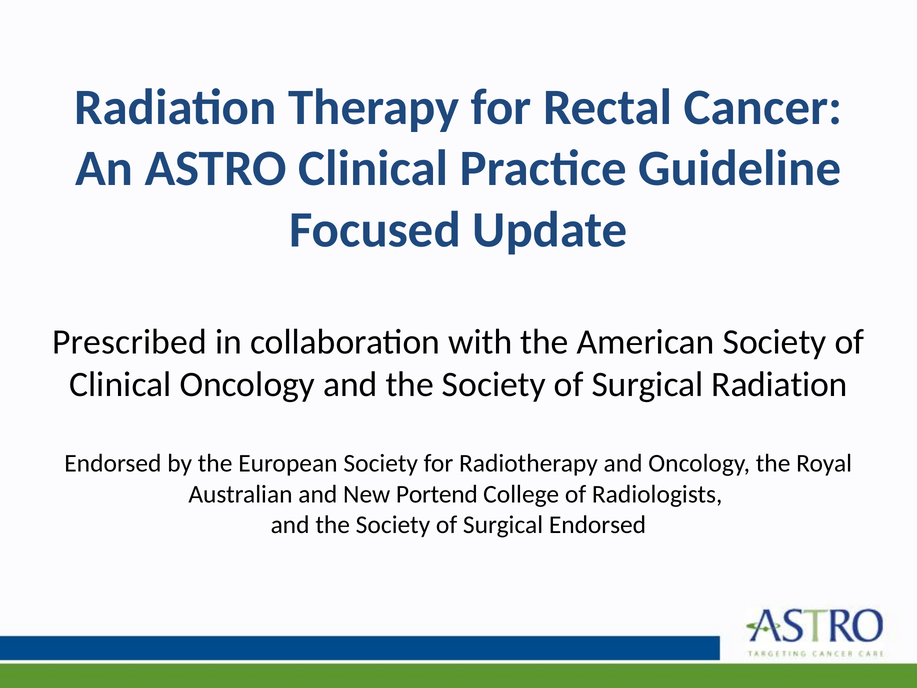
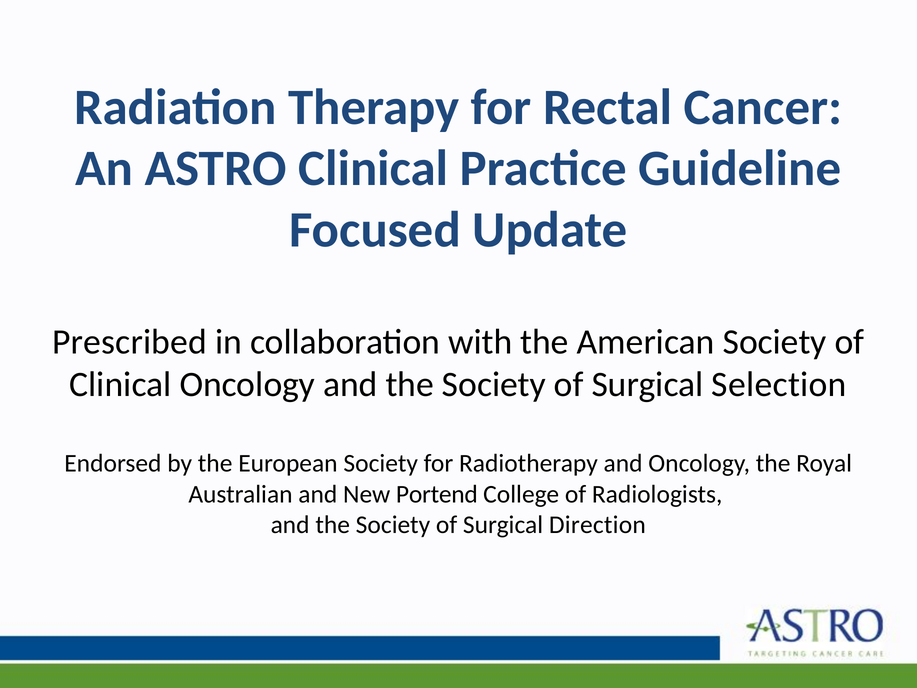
Surgical Radiation: Radiation -> Selection
Surgical Endorsed: Endorsed -> Direction
